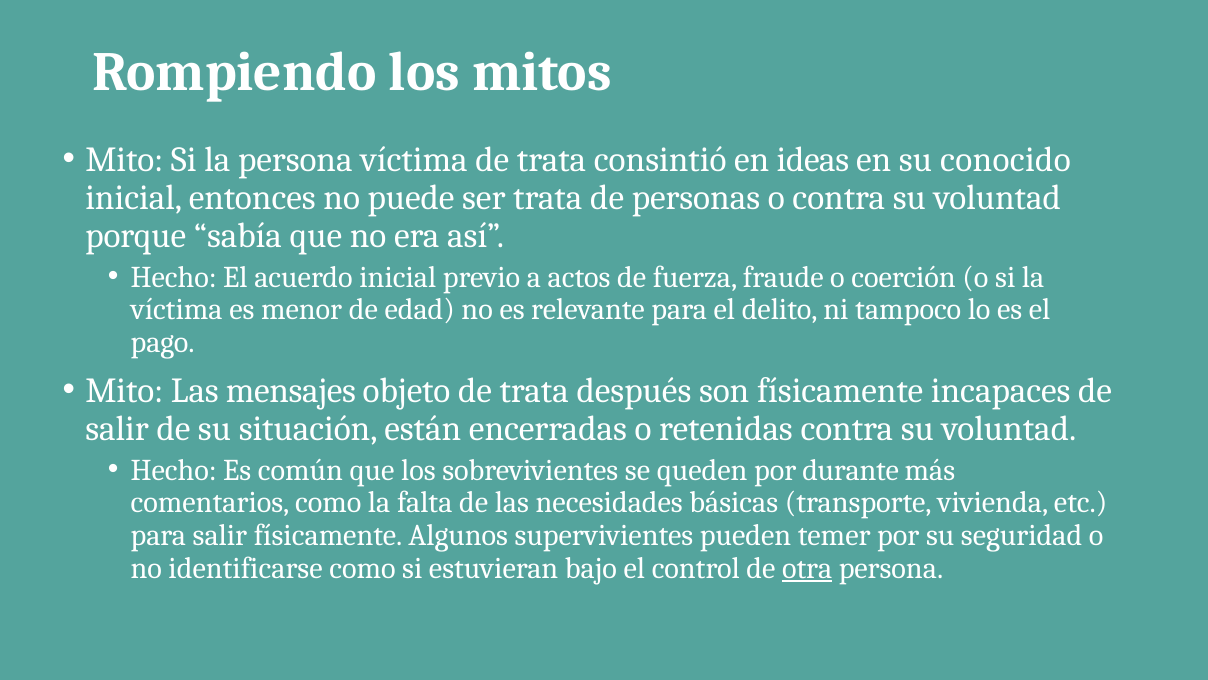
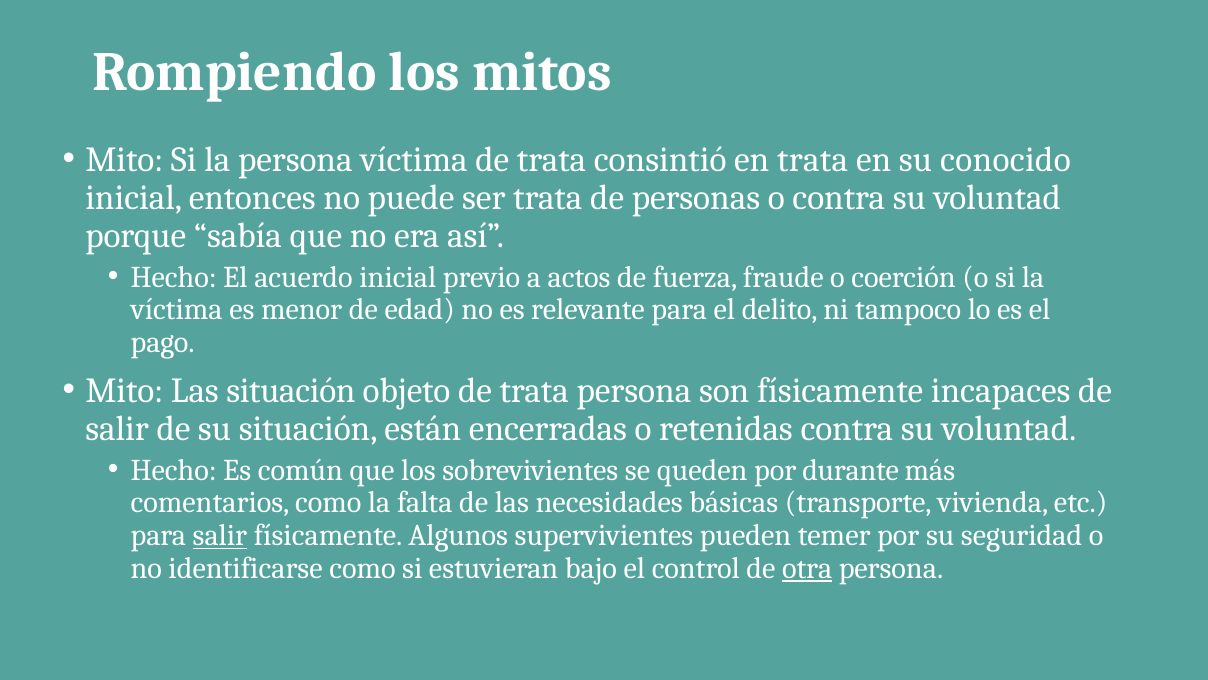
en ideas: ideas -> trata
Las mensajes: mensajes -> situación
trata después: después -> persona
salir at (220, 535) underline: none -> present
